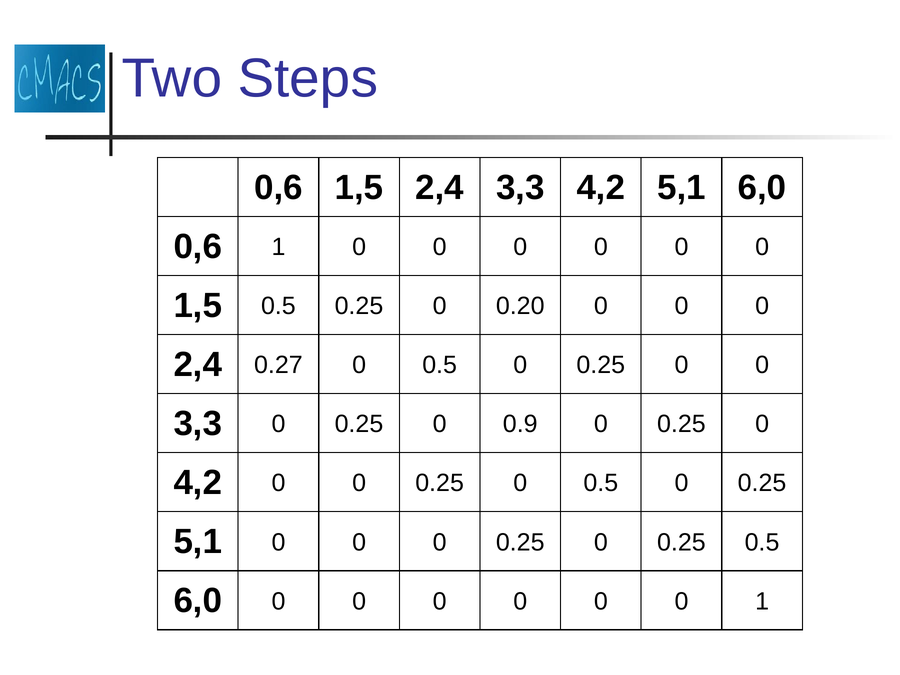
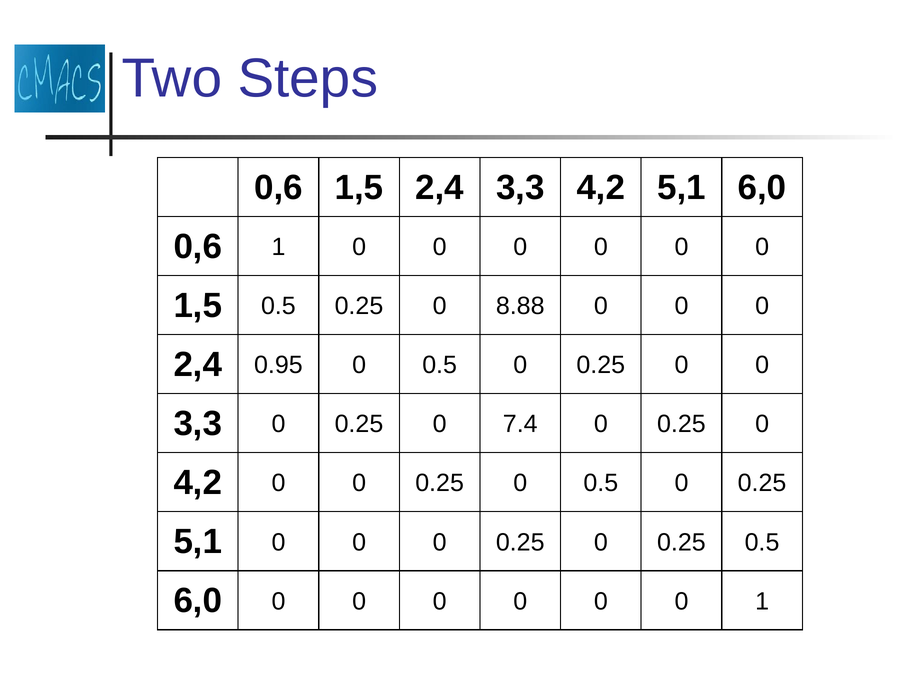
0.20: 0.20 -> 8.88
0.27: 0.27 -> 0.95
0.9: 0.9 -> 7.4
